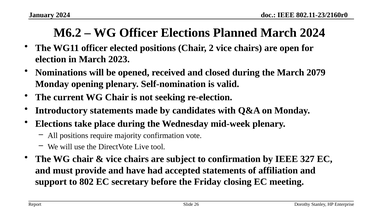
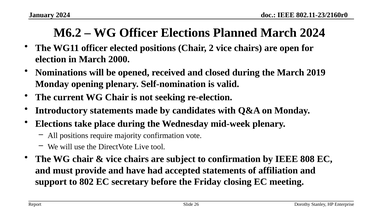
2023: 2023 -> 2000
2079: 2079 -> 2019
327: 327 -> 808
